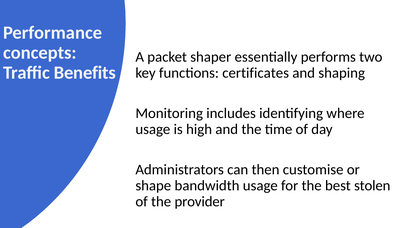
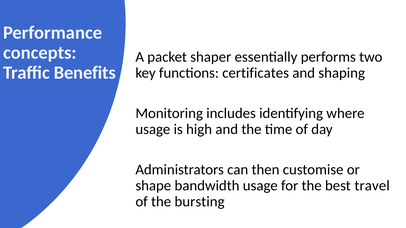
stolen: stolen -> travel
provider: provider -> bursting
